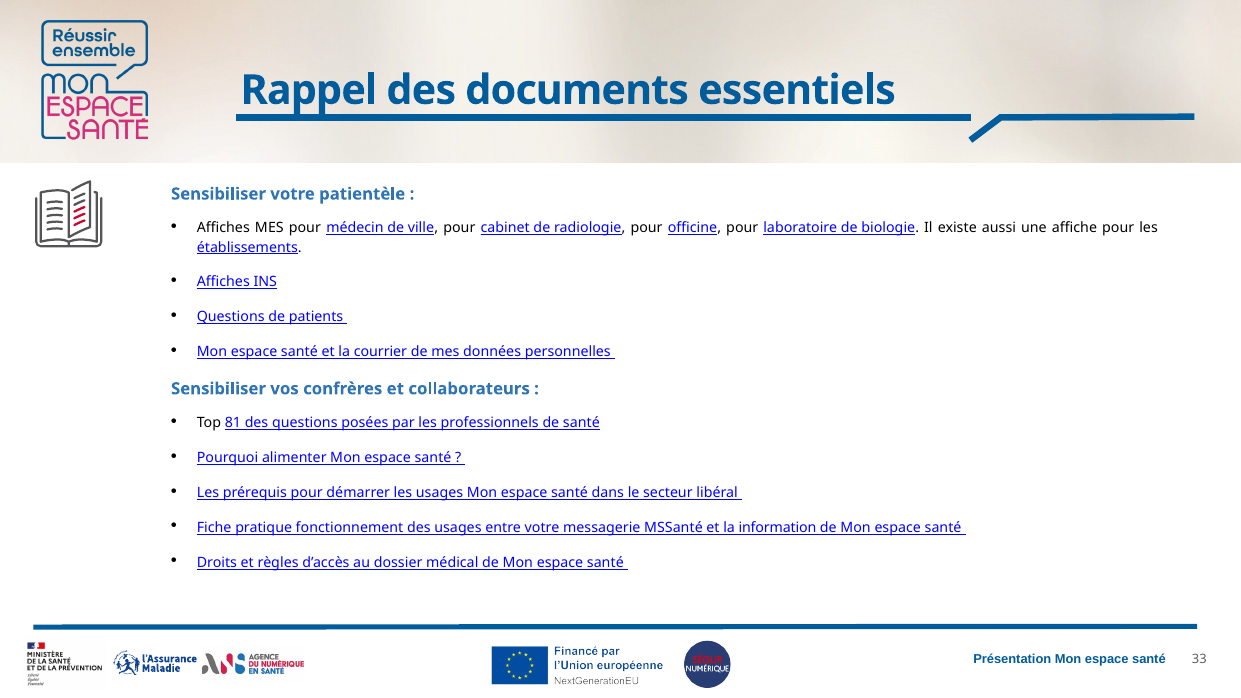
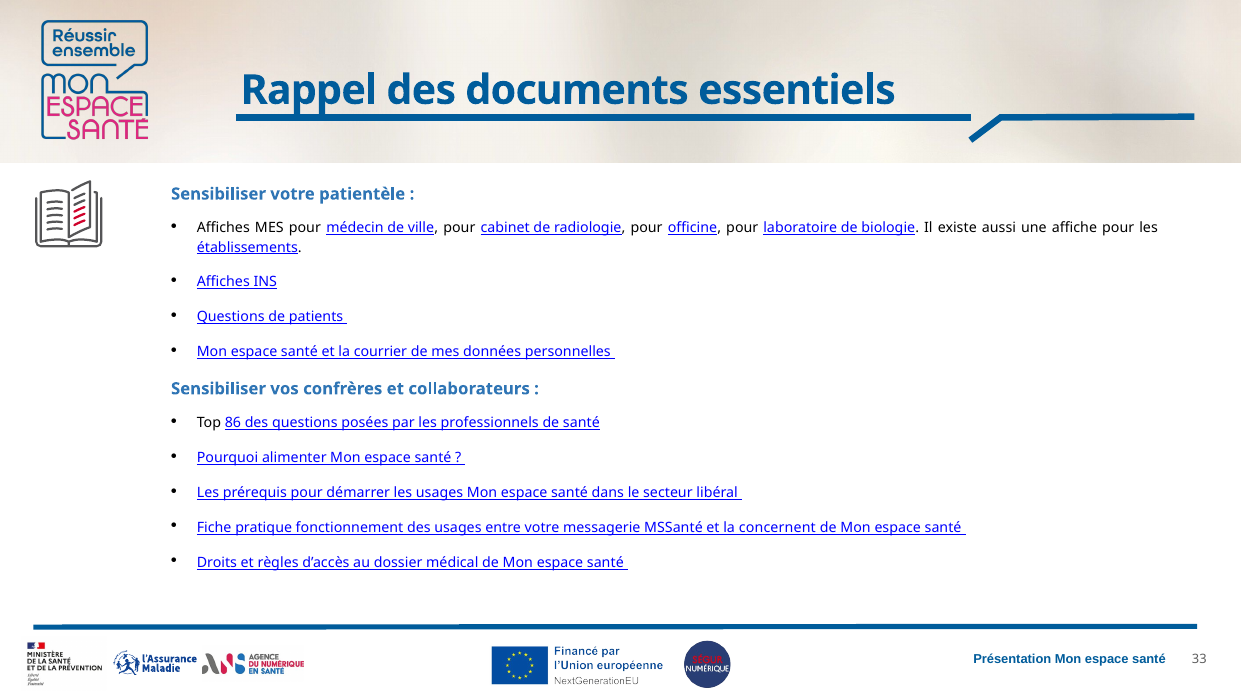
81: 81 -> 86
information: information -> concernent
